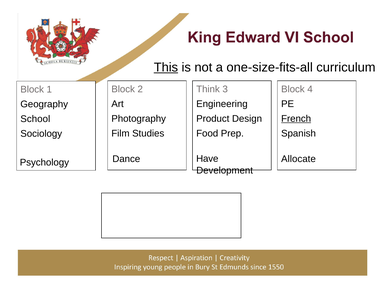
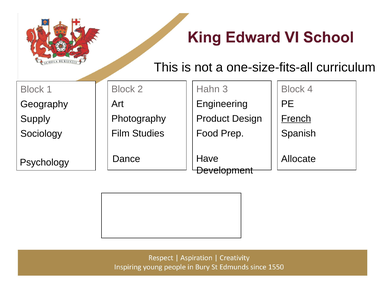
This underline: present -> none
Think: Think -> Hahn
School: School -> Supply
